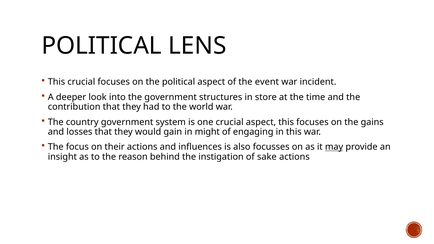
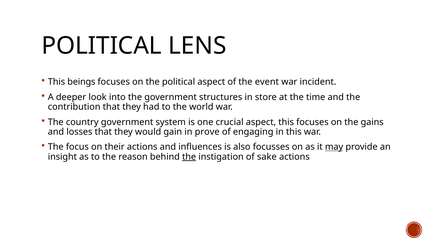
This crucial: crucial -> beings
might: might -> prove
the at (189, 157) underline: none -> present
